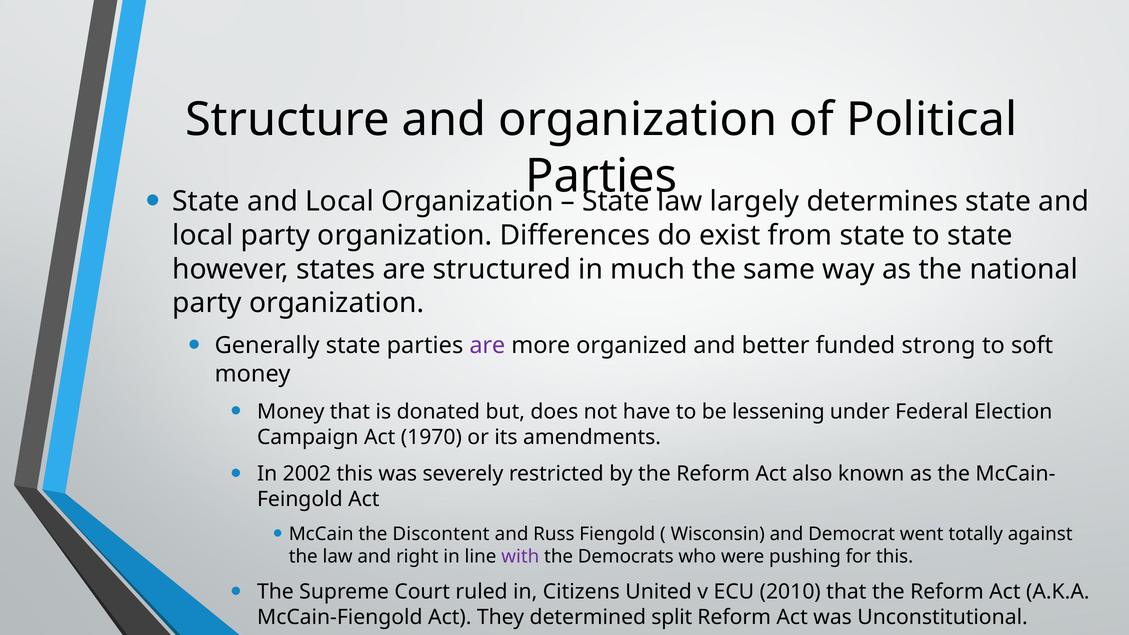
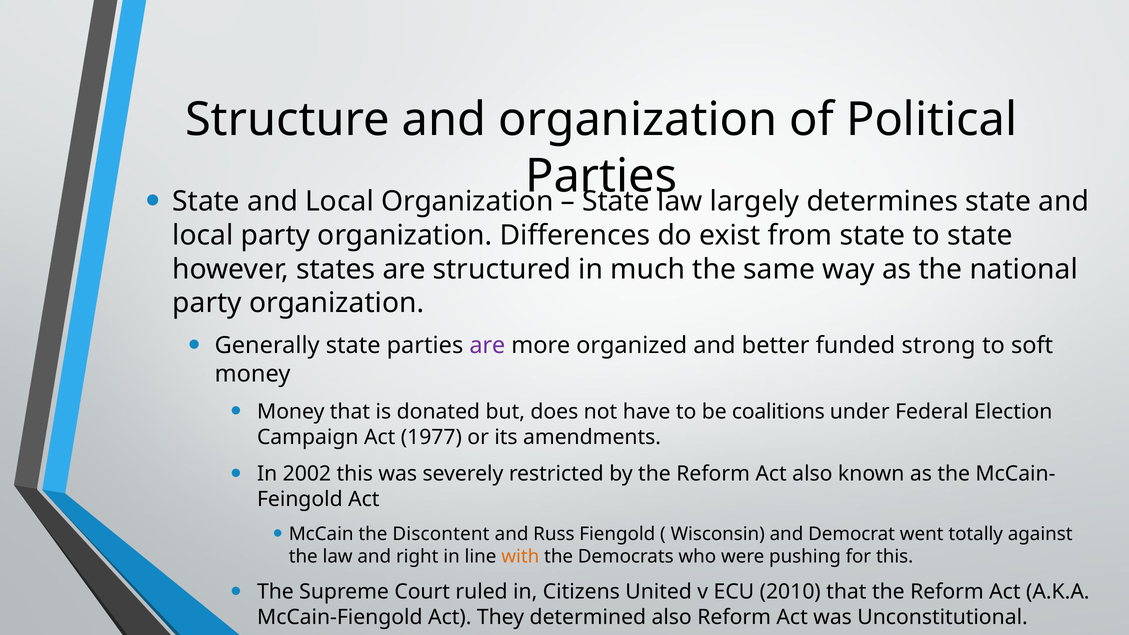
lessening: lessening -> coalitions
1970: 1970 -> 1977
with colour: purple -> orange
determined split: split -> also
